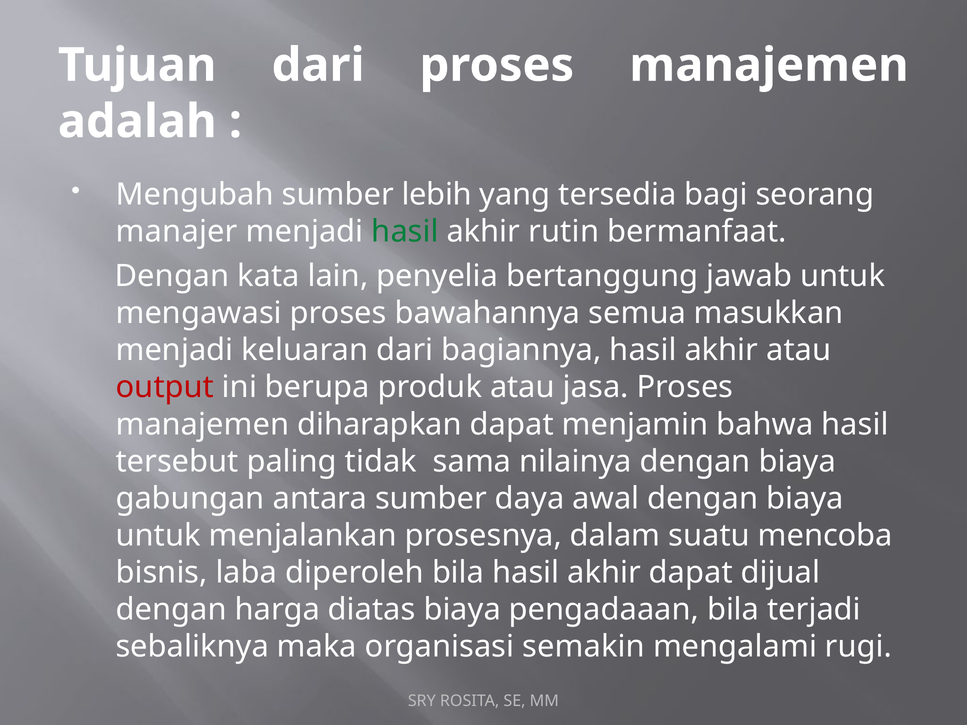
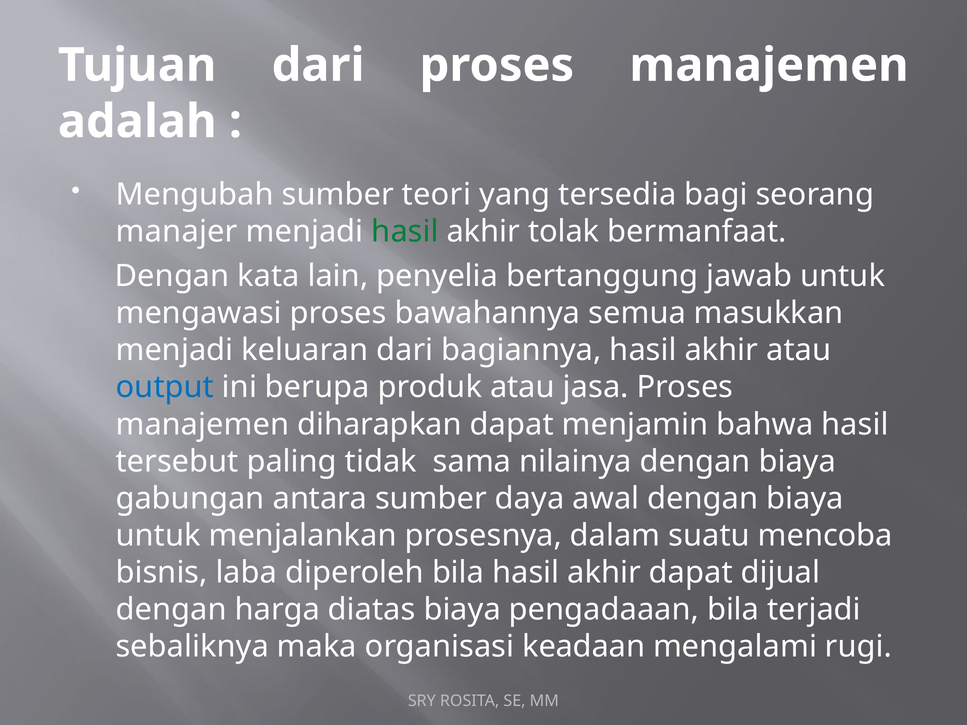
lebih: lebih -> teori
rutin: rutin -> tolak
output colour: red -> blue
semakin: semakin -> keadaan
